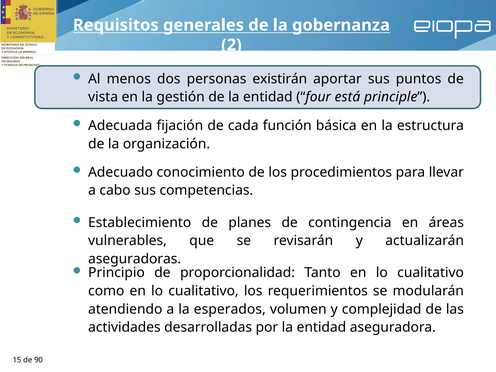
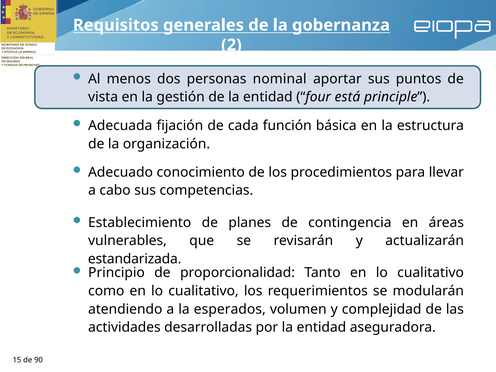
existirán: existirán -> nominal
aseguradoras: aseguradoras -> estandarizada
